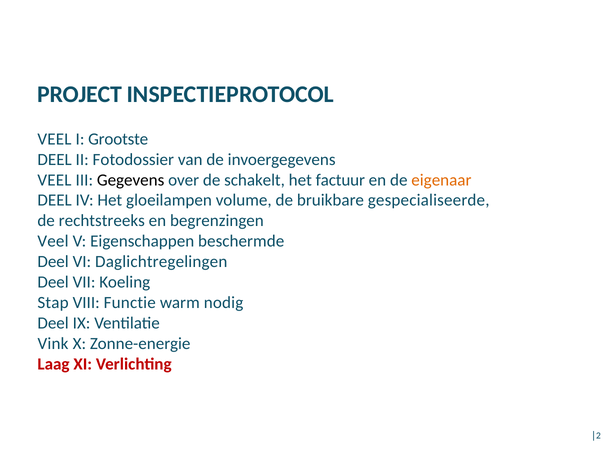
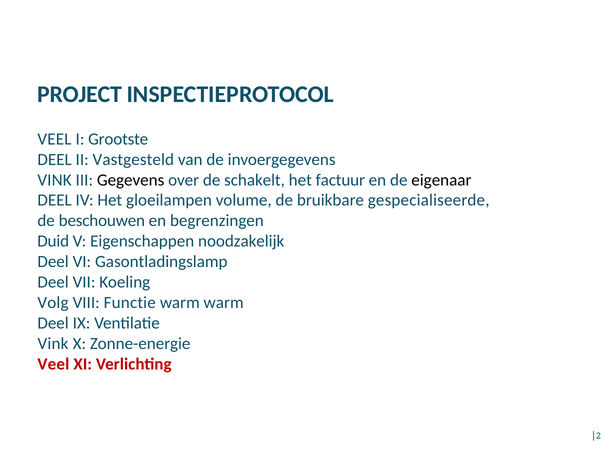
Fotodossier: Fotodossier -> Vastgesteld
VEEL at (55, 180): VEEL -> VINK
eigenaar colour: orange -> black
rechtstreeks: rechtstreeks -> beschouwen
Veel at (53, 242): Veel -> Duid
beschermde: beschermde -> noodzakelijk
Daglichtregelingen: Daglichtregelingen -> Gasontladingslamp
Stap: Stap -> Volg
warm nodig: nodig -> warm
Laag at (54, 365): Laag -> Veel
